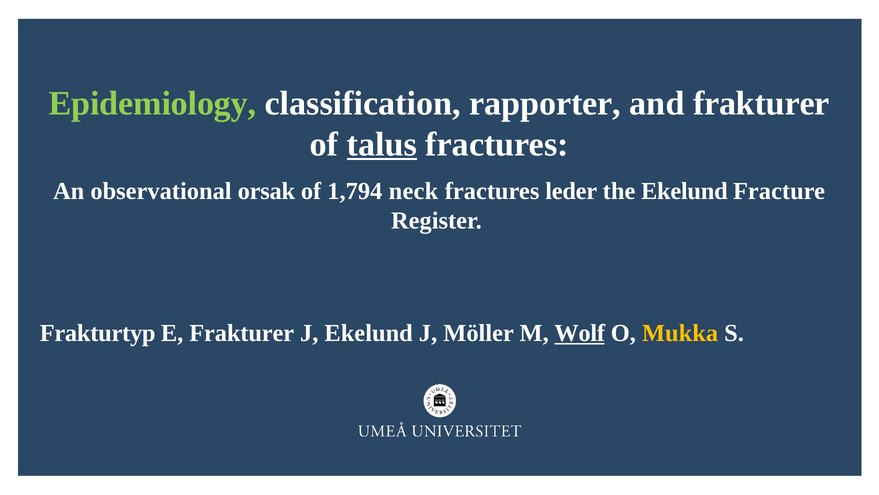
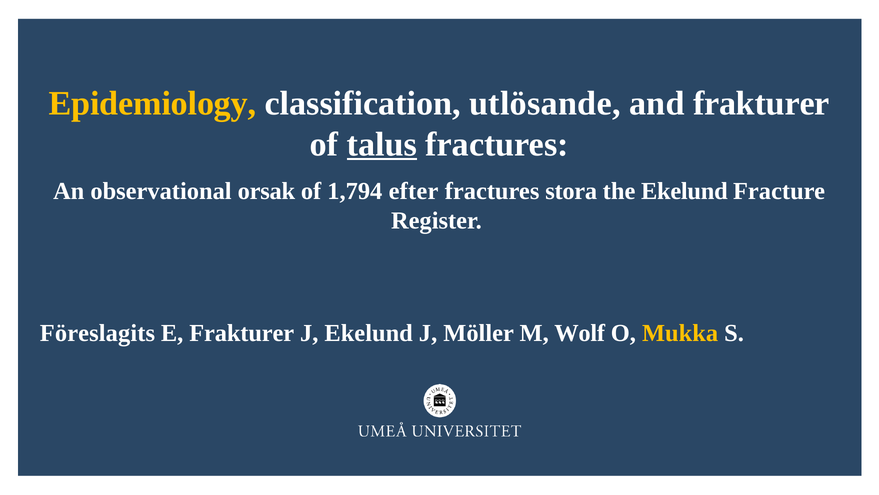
Epidemiology colour: light green -> yellow
rapporter: rapporter -> utlösande
neck: neck -> efter
leder: leder -> stora
Frakturtyp: Frakturtyp -> Föreslagits
Wolf underline: present -> none
